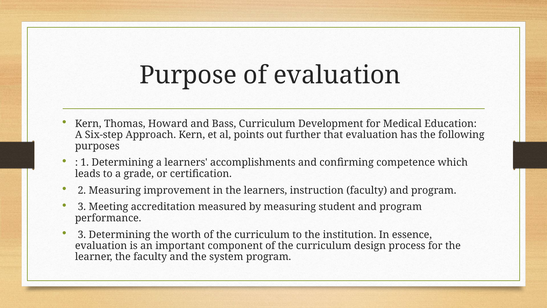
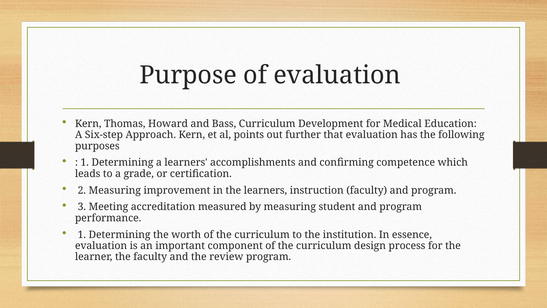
3 at (82, 234): 3 -> 1
system: system -> review
